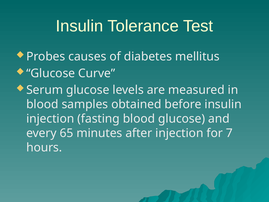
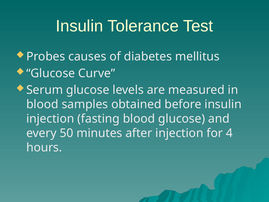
65: 65 -> 50
7: 7 -> 4
